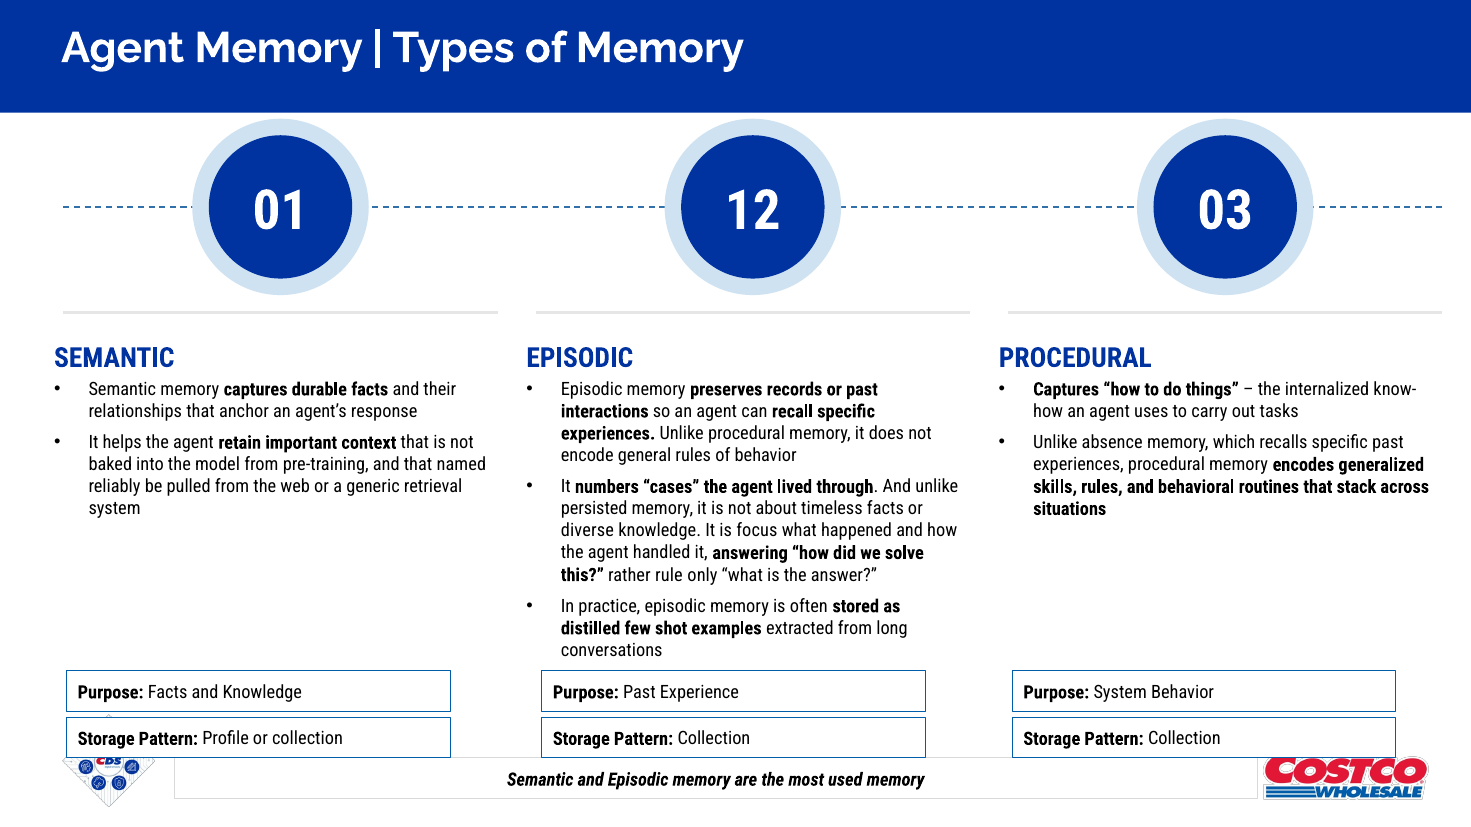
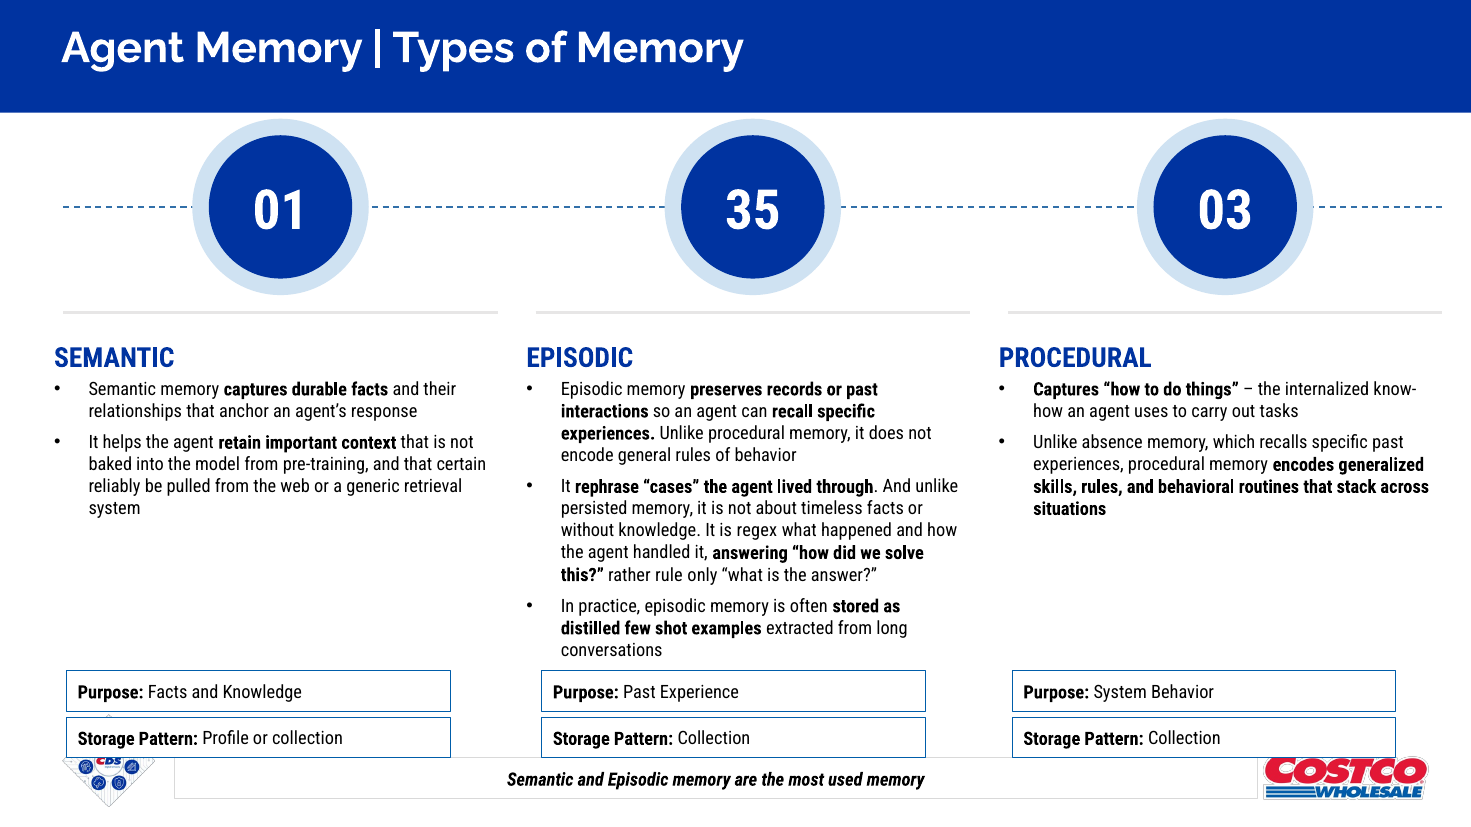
12: 12 -> 35
named: named -> certain
numbers: numbers -> rephrase
diverse: diverse -> without
focus: focus -> regex
